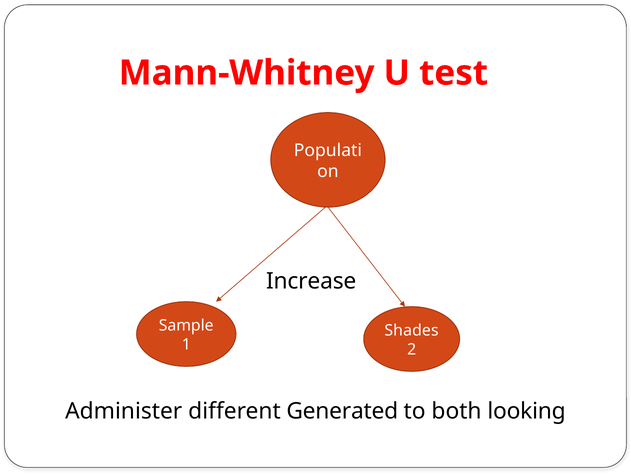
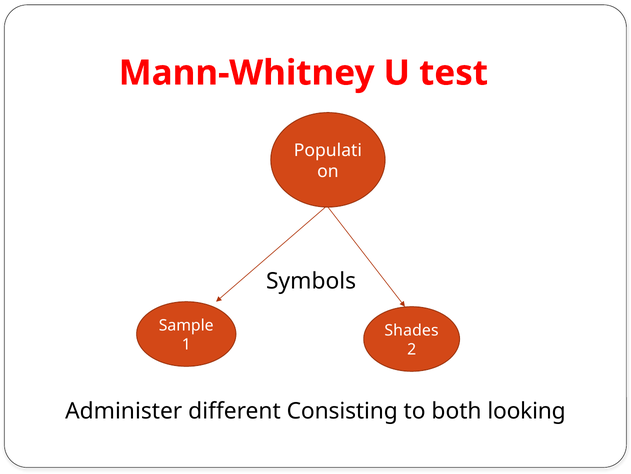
Increase: Increase -> Symbols
Generated: Generated -> Consisting
